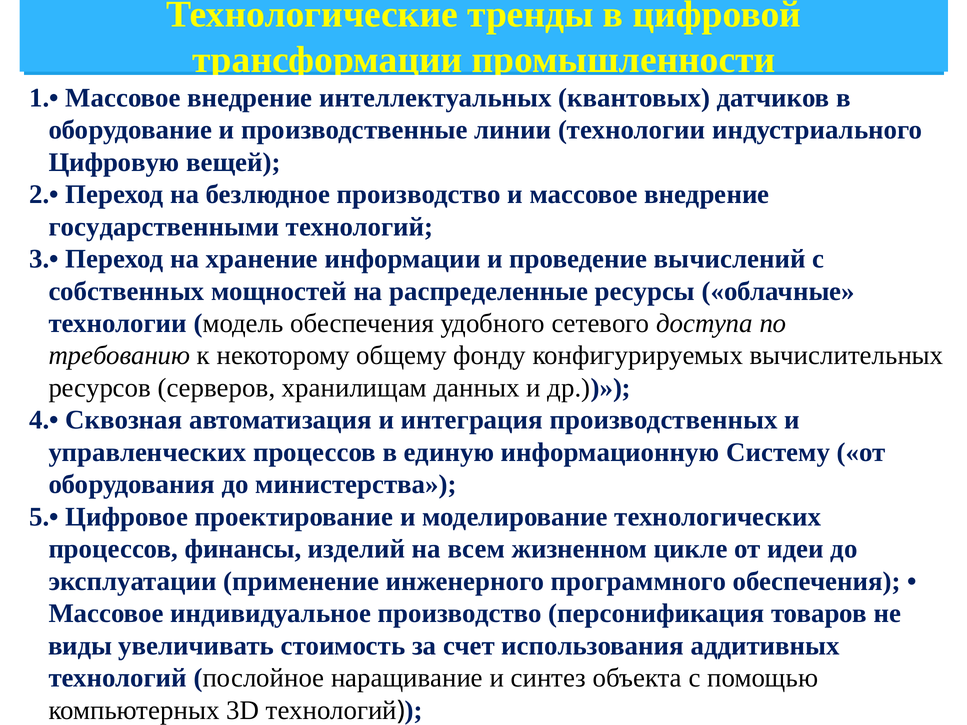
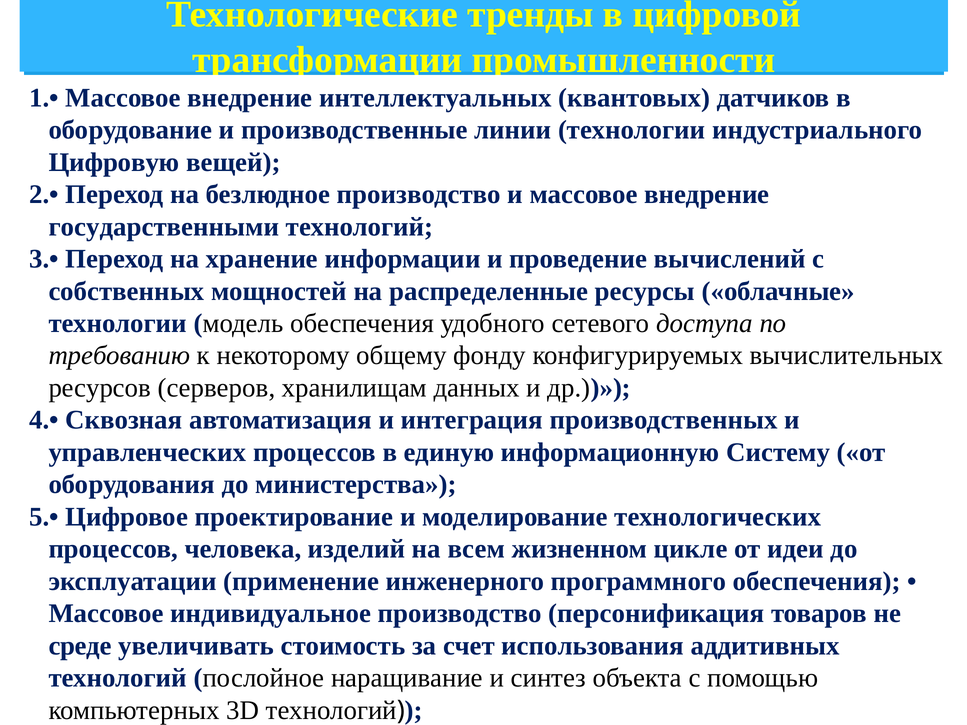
финансы: финансы -> человека
виды: виды -> среде
